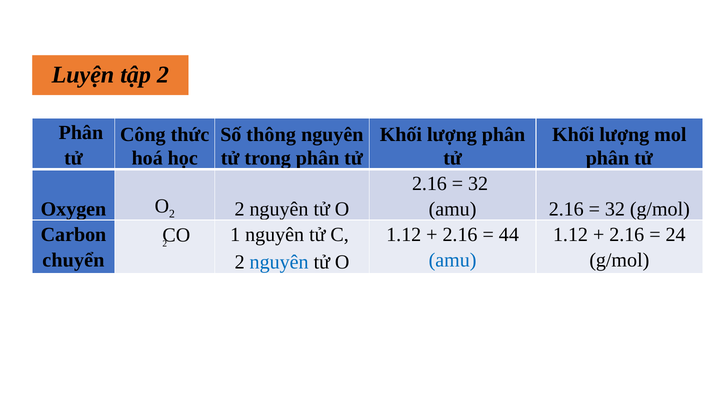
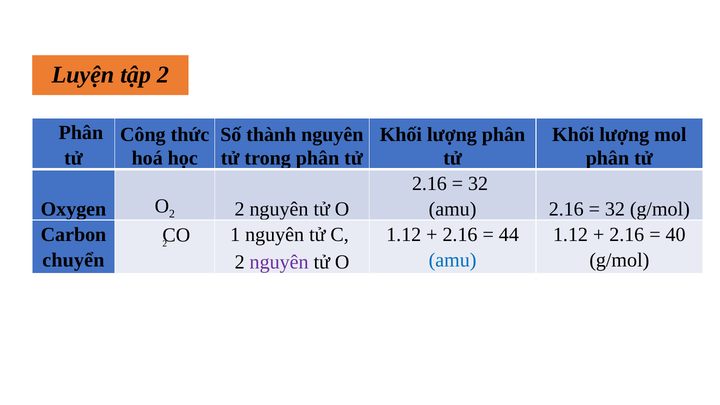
thông: thông -> thành
24: 24 -> 40
nguyên at (279, 262) colour: blue -> purple
